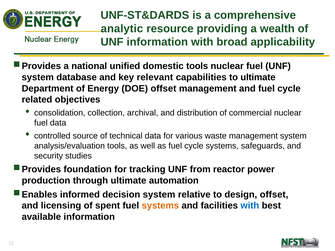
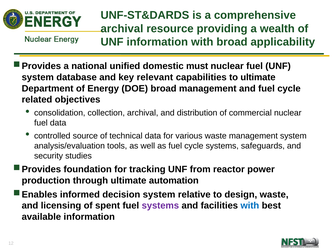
analytic at (122, 29): analytic -> archival
domestic tools: tools -> must
DOE offset: offset -> broad
design offset: offset -> waste
systems at (160, 206) colour: orange -> purple
